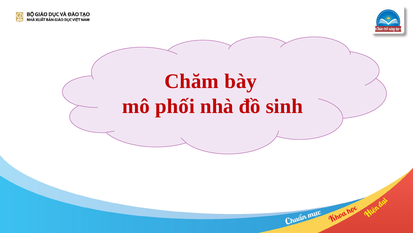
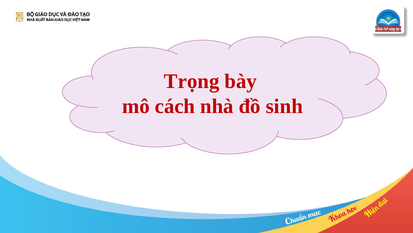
Chăm: Chăm -> Trọng
phối: phối -> cách
